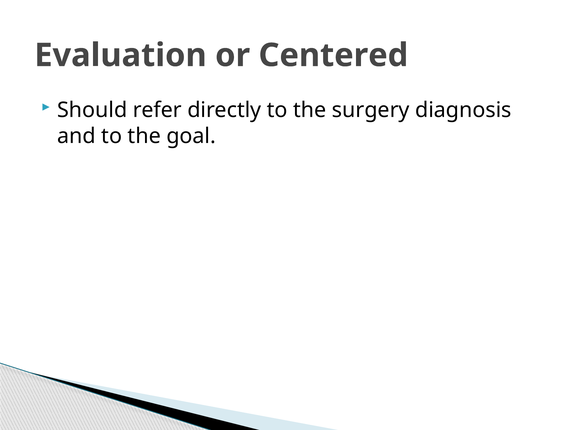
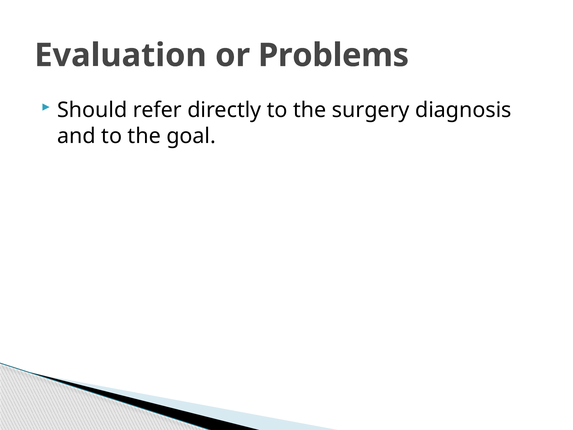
Centered: Centered -> Problems
